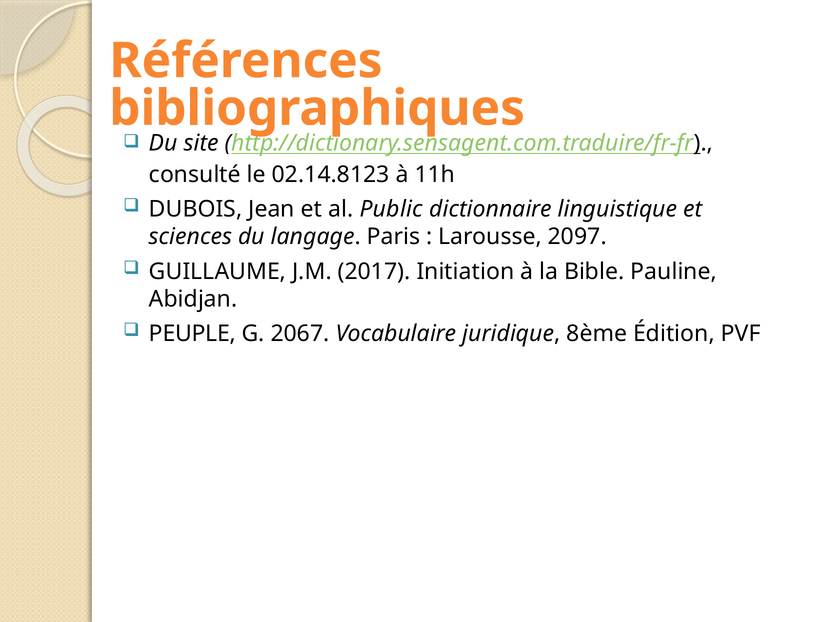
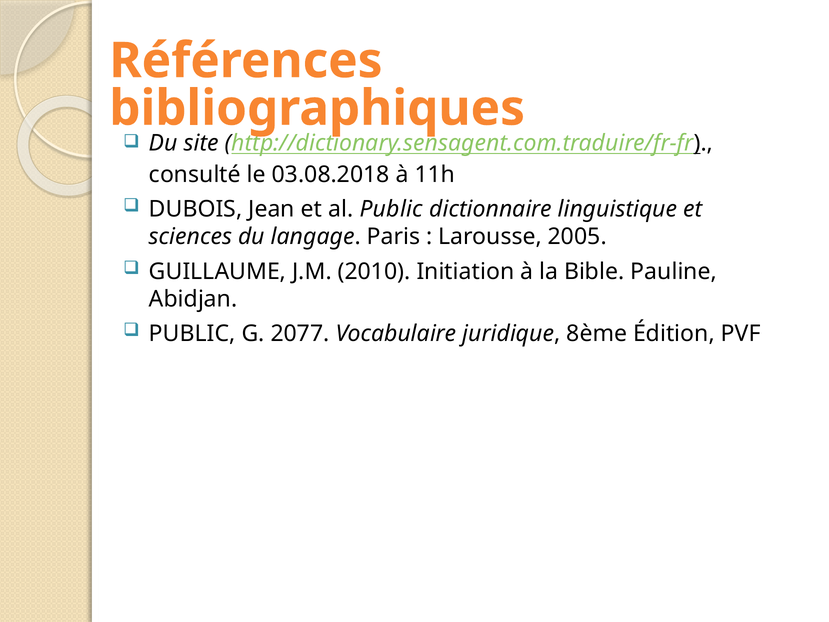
02.14.8123: 02.14.8123 -> 03.08.2018
2097: 2097 -> 2005
2017: 2017 -> 2010
PEUPLE at (192, 334): PEUPLE -> PUBLIC
2067: 2067 -> 2077
